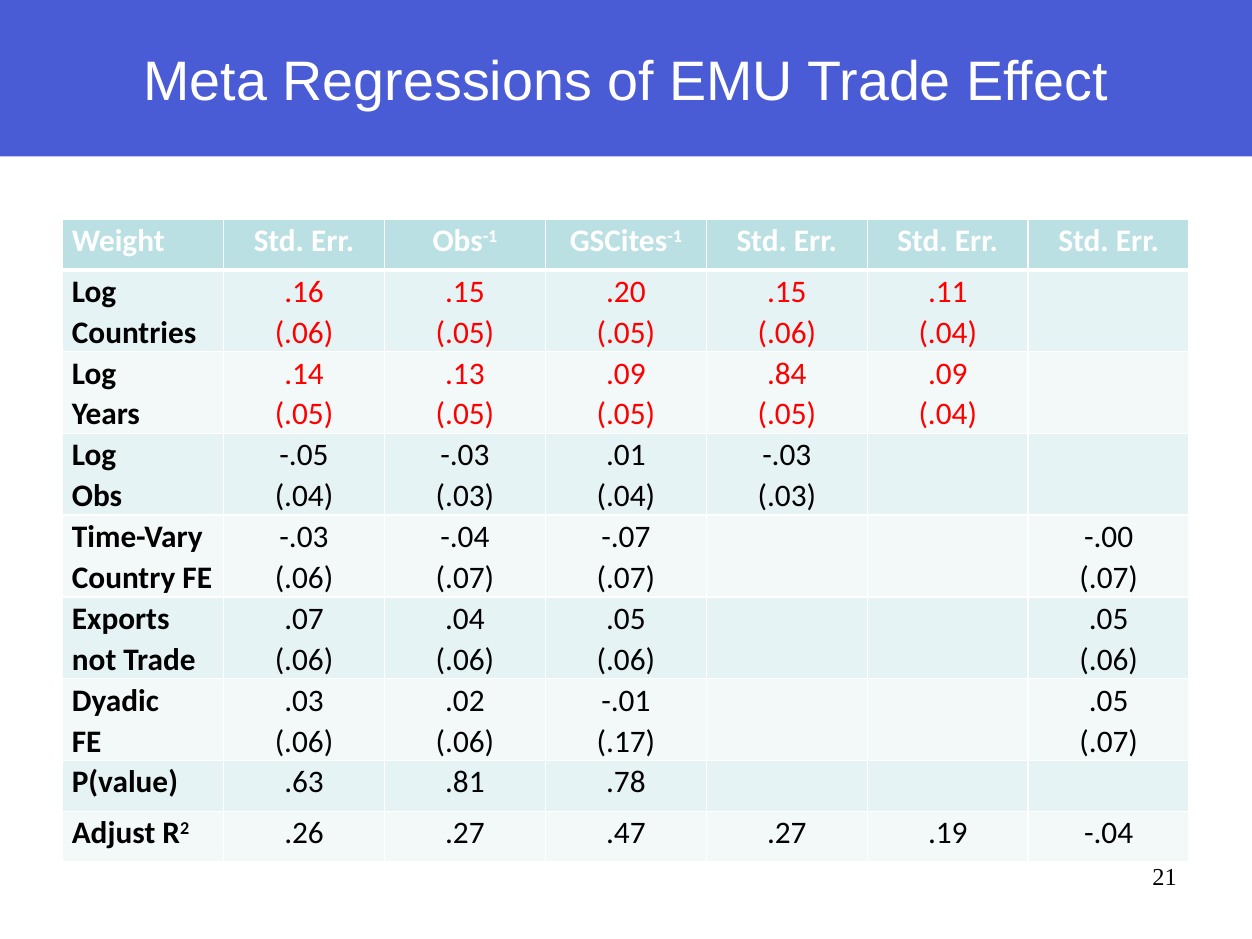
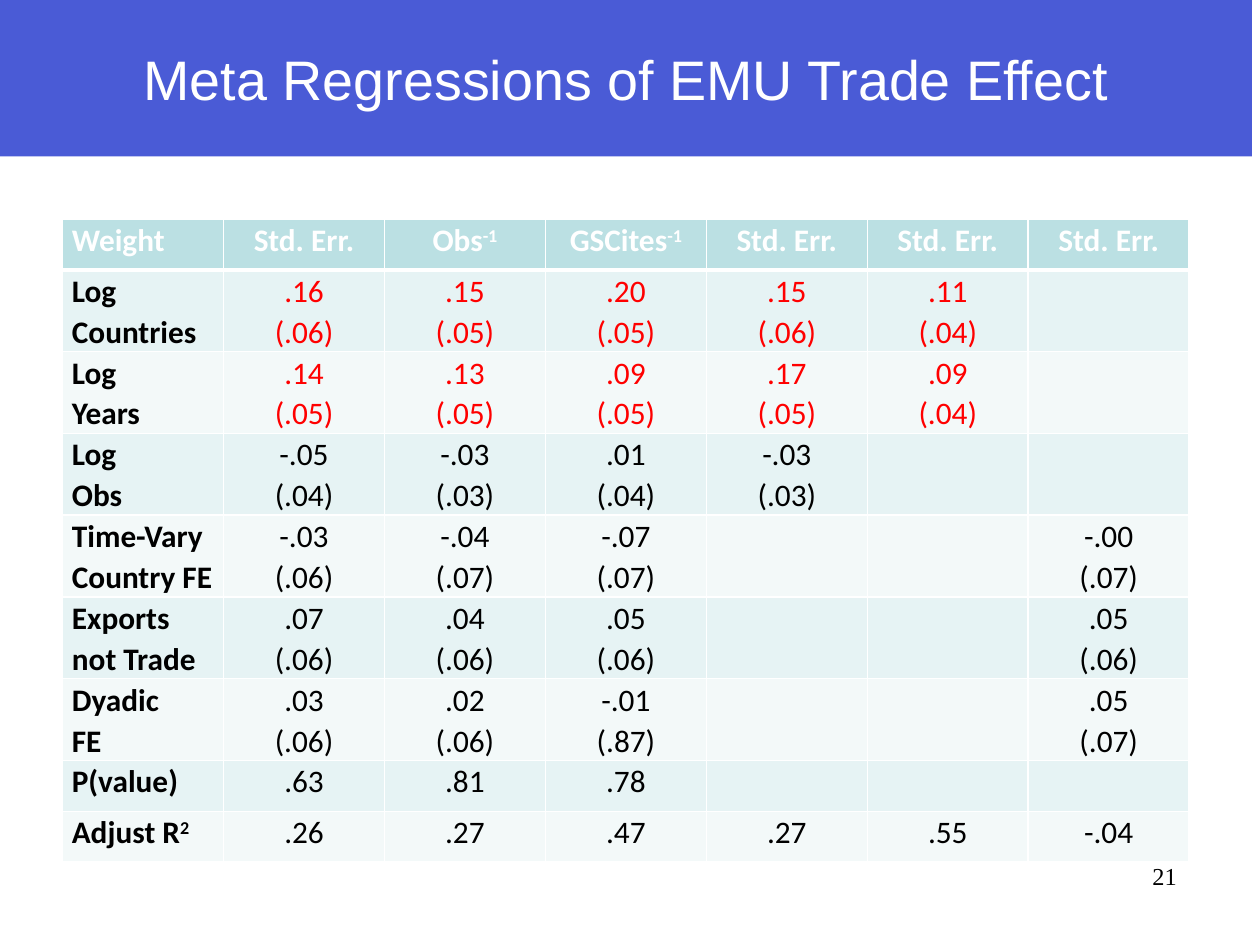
.84: .84 -> .17
.17: .17 -> .87
.19: .19 -> .55
